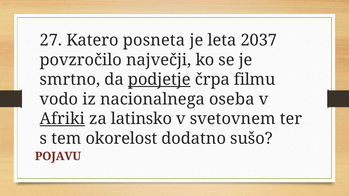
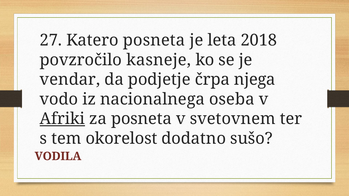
2037: 2037 -> 2018
največji: največji -> kasneje
smrtno: smrtno -> vendar
podjetje underline: present -> none
filmu: filmu -> njega
za latinsko: latinsko -> posneta
POJAVU: POJAVU -> VODILA
